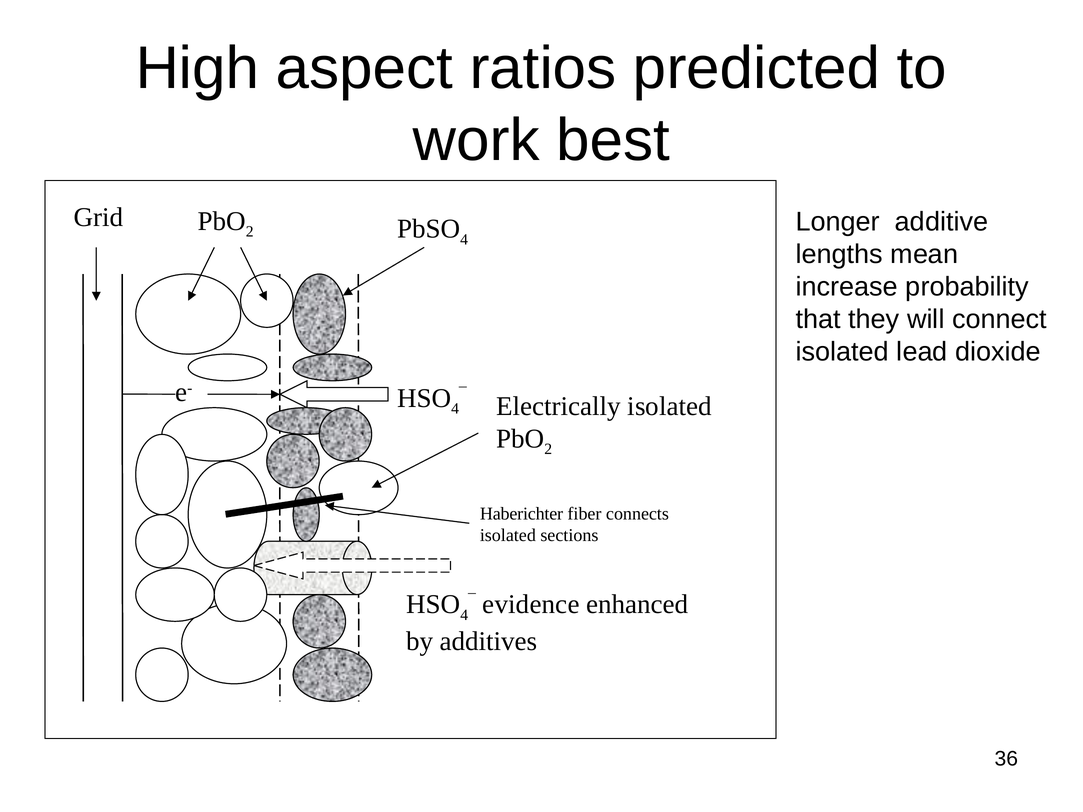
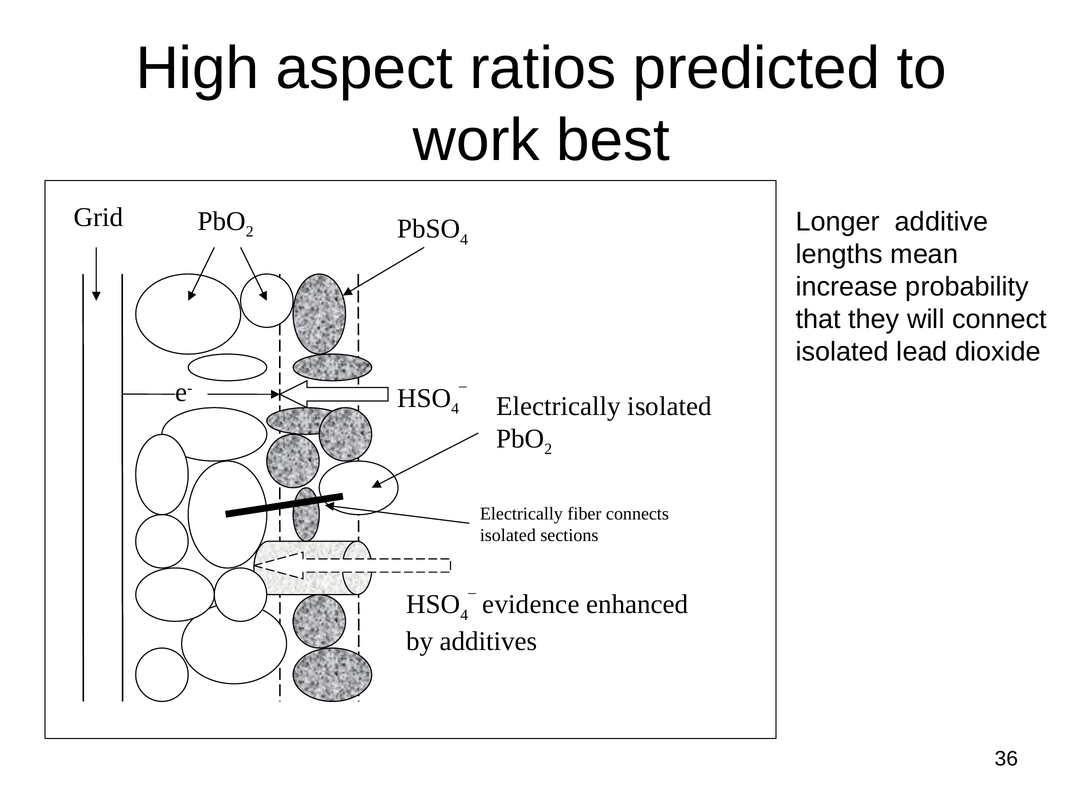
Haberichter at (522, 514): Haberichter -> Electrically
